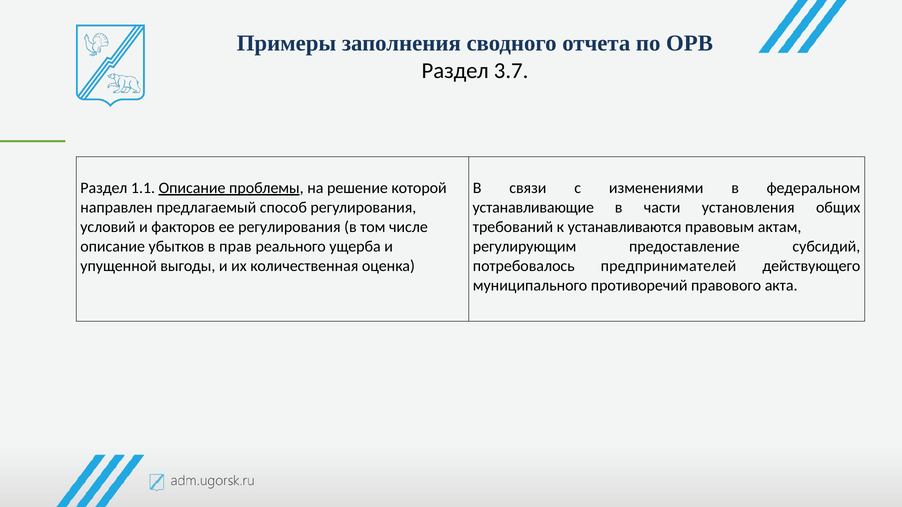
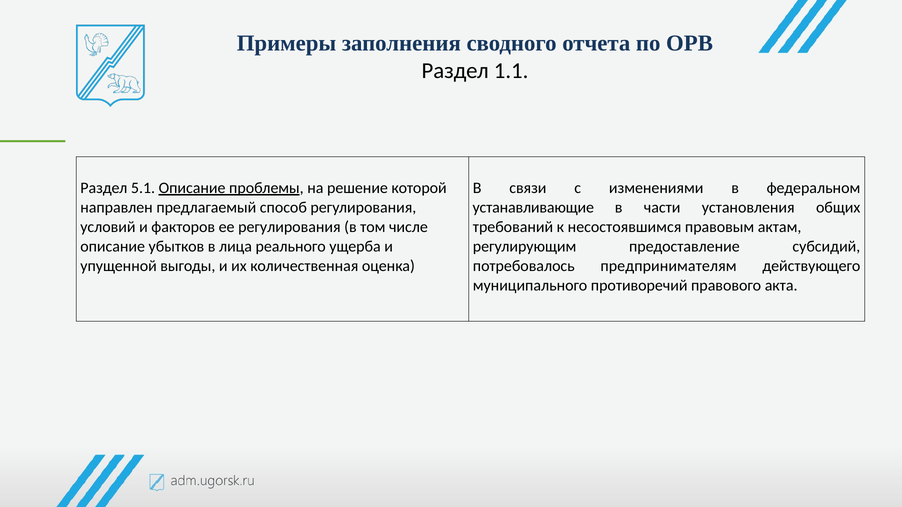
3.7: 3.7 -> 1.1
1.1: 1.1 -> 5.1
устанавливаются: устанавливаются -> несостоявшимся
прав: прав -> лица
предпринимателей: предпринимателей -> предпринимателям
